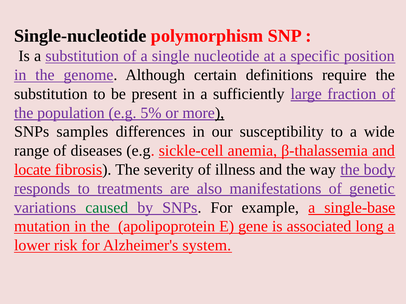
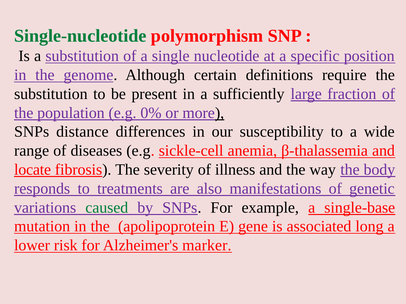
Single-nucleotide colour: black -> green
5%: 5% -> 0%
samples: samples -> distance
system: system -> marker
